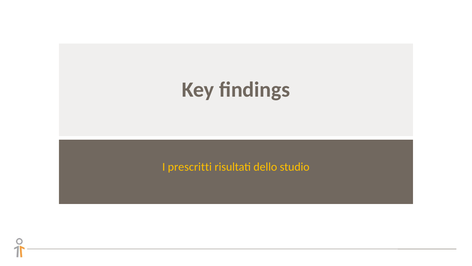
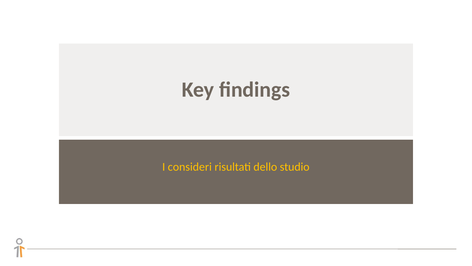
prescritti: prescritti -> consideri
